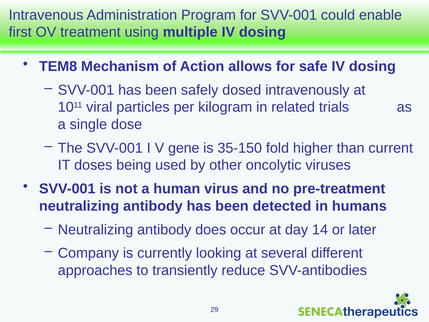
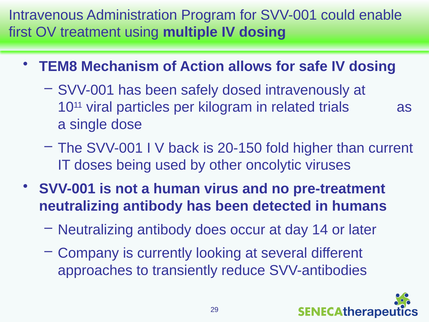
gene: gene -> back
35-150: 35-150 -> 20-150
